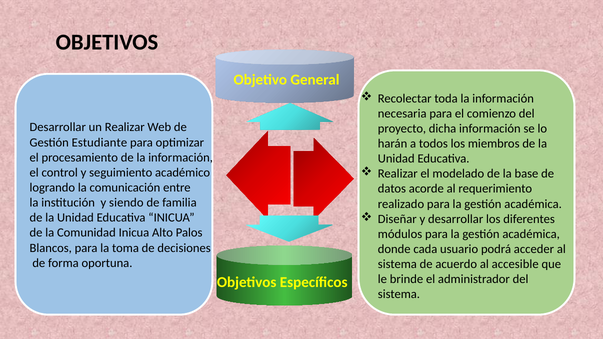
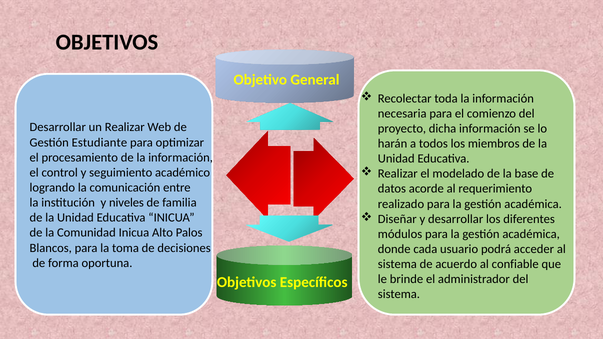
siendo: siendo -> niveles
accesible: accesible -> confiable
